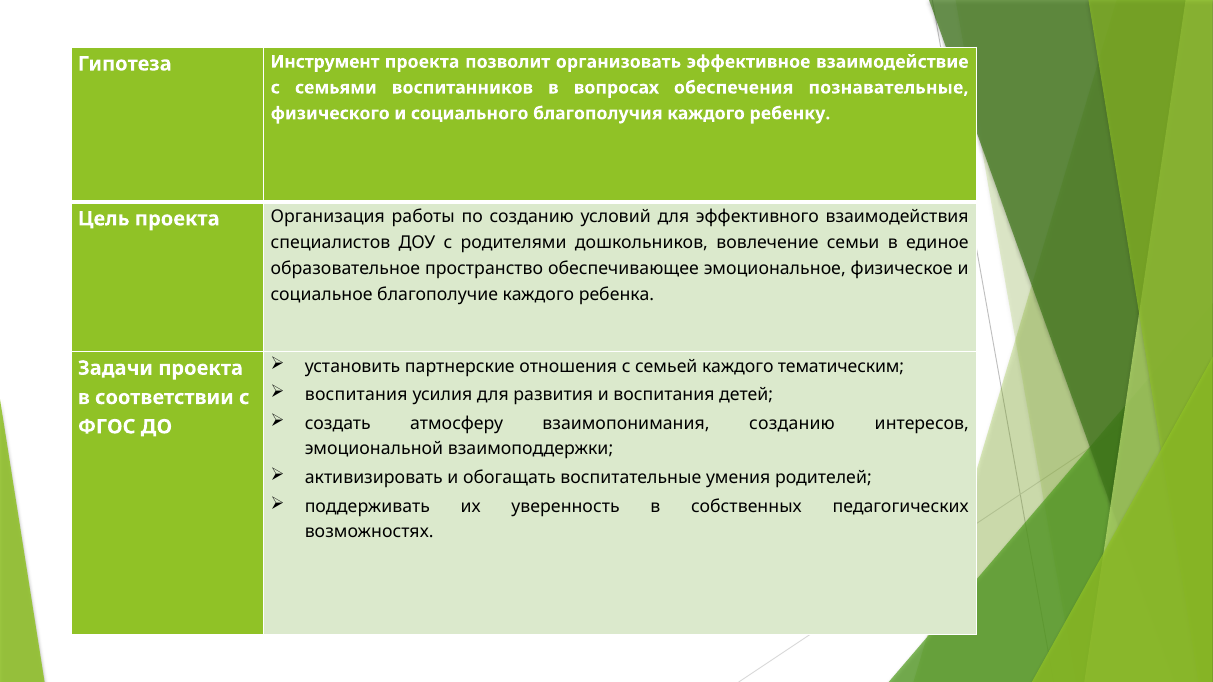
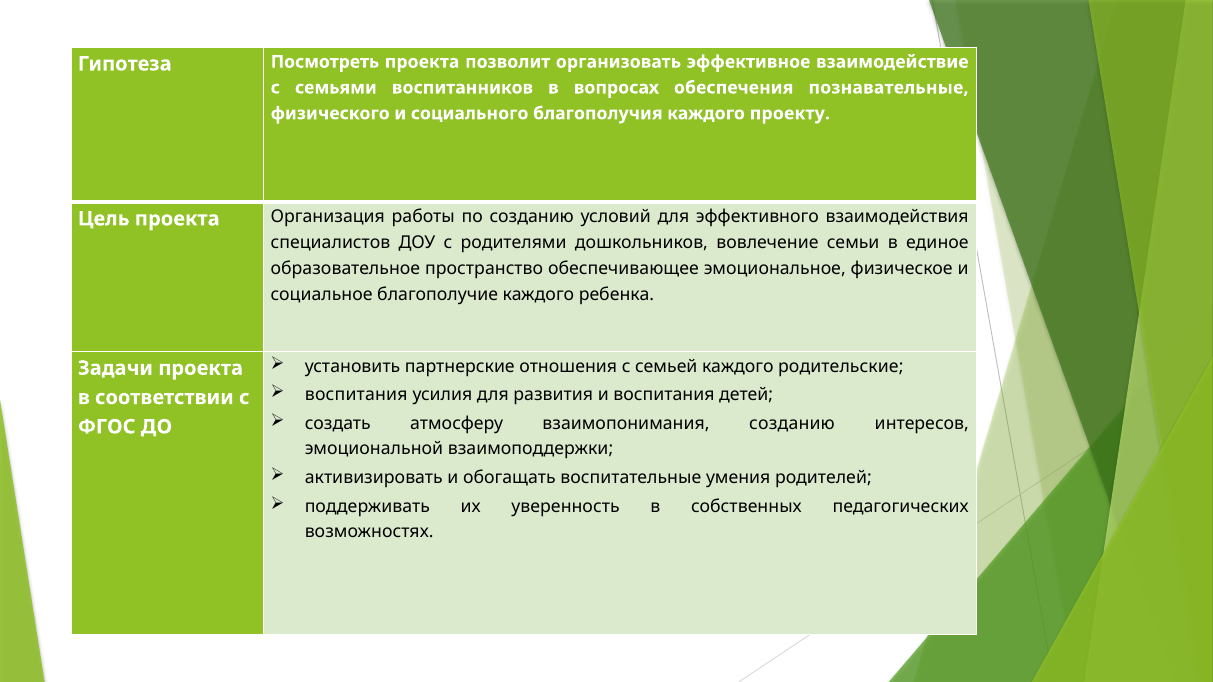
Инструмент: Инструмент -> Посмотреть
ребенку: ребенку -> проекту
тематическим: тематическим -> родительские
